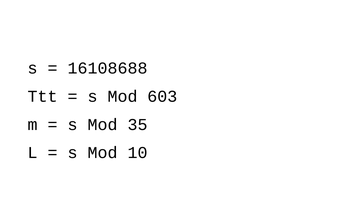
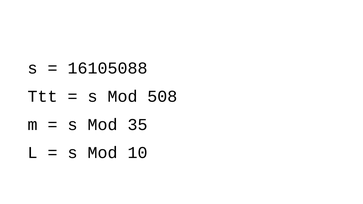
16108688: 16108688 -> 16105088
603: 603 -> 508
